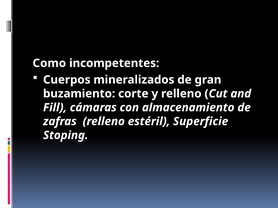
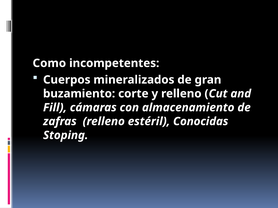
Superficie: Superficie -> Conocidas
